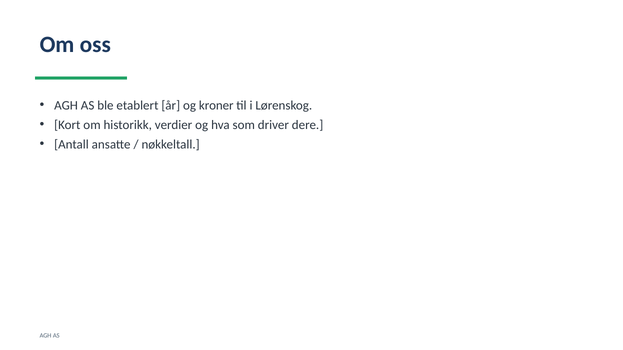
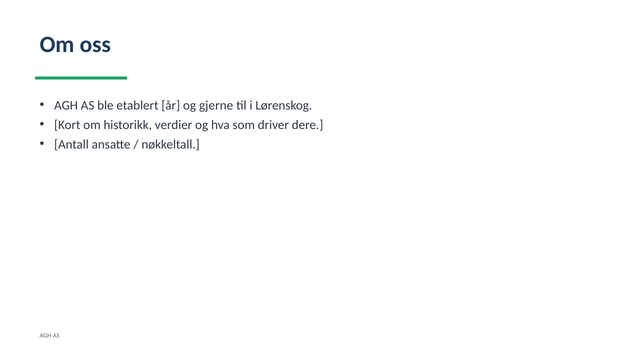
kroner: kroner -> gjerne
